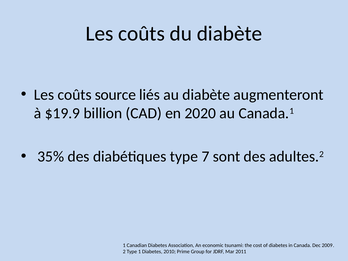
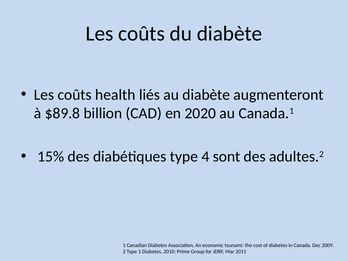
source: source -> health
$19.9: $19.9 -> $89.8
35%: 35% -> 15%
7: 7 -> 4
